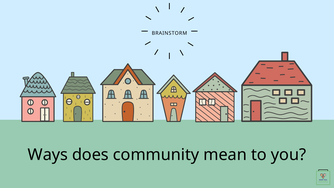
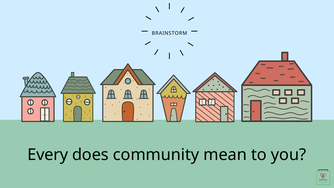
Ways: Ways -> Every
